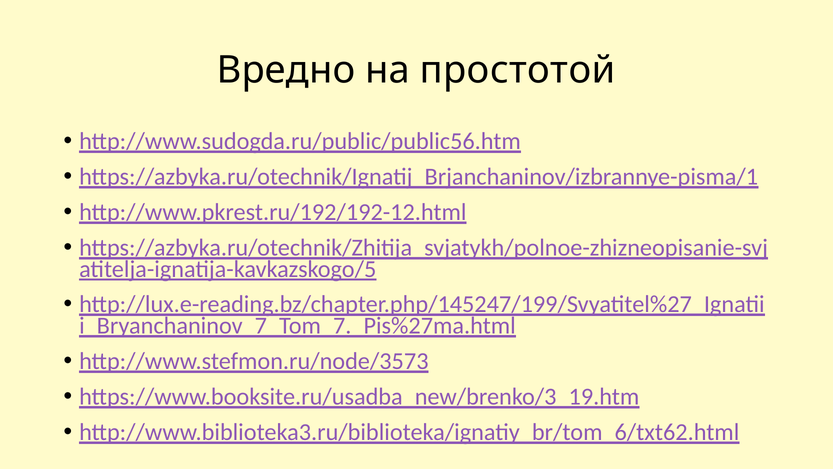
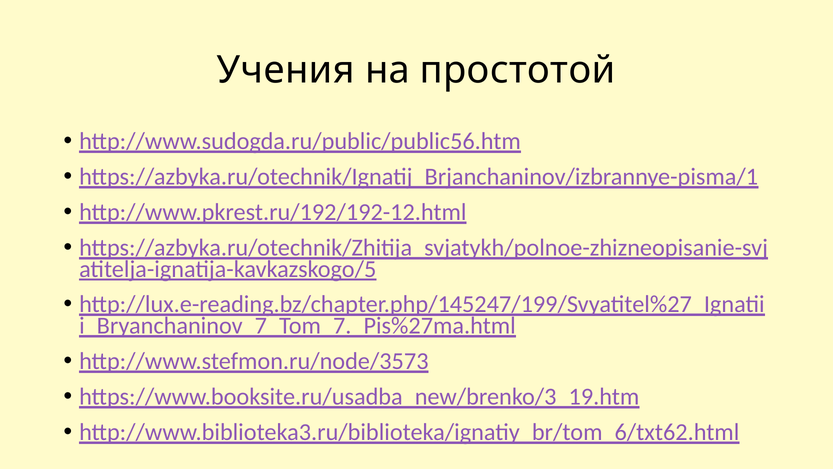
Вредно: Вредно -> Учения
